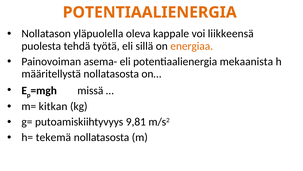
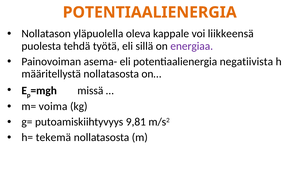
energiaa colour: orange -> purple
mekaanista: mekaanista -> negatiivista
kitkan: kitkan -> voima
